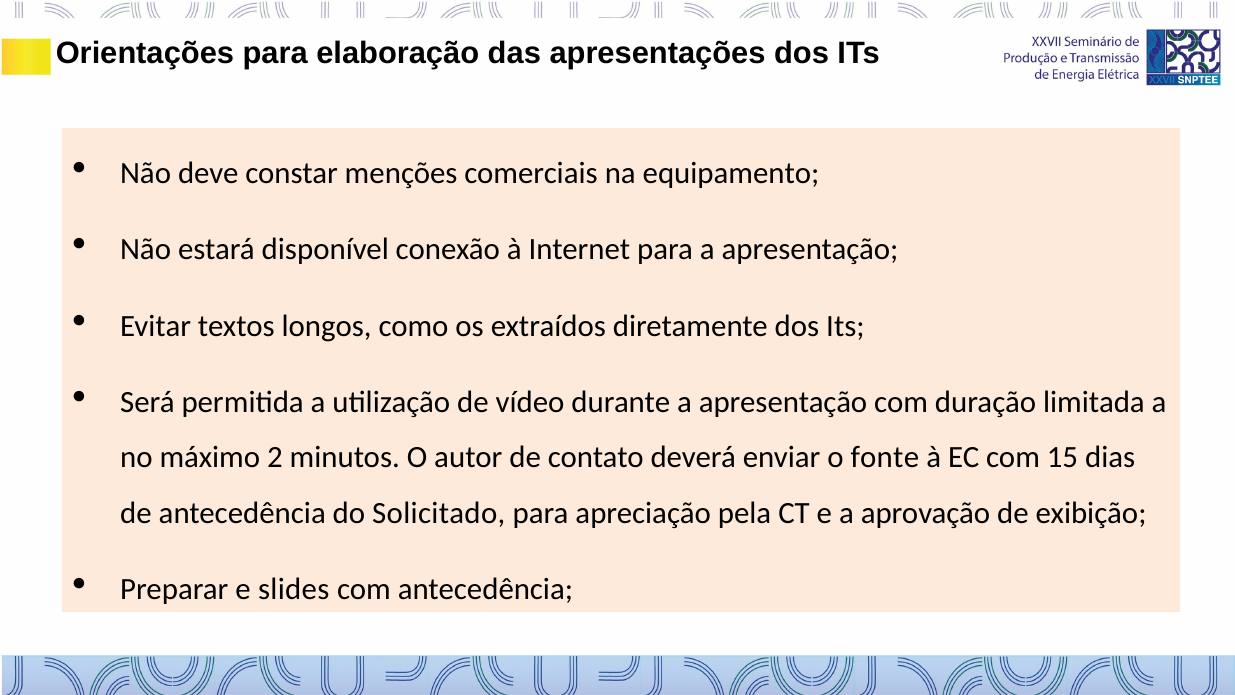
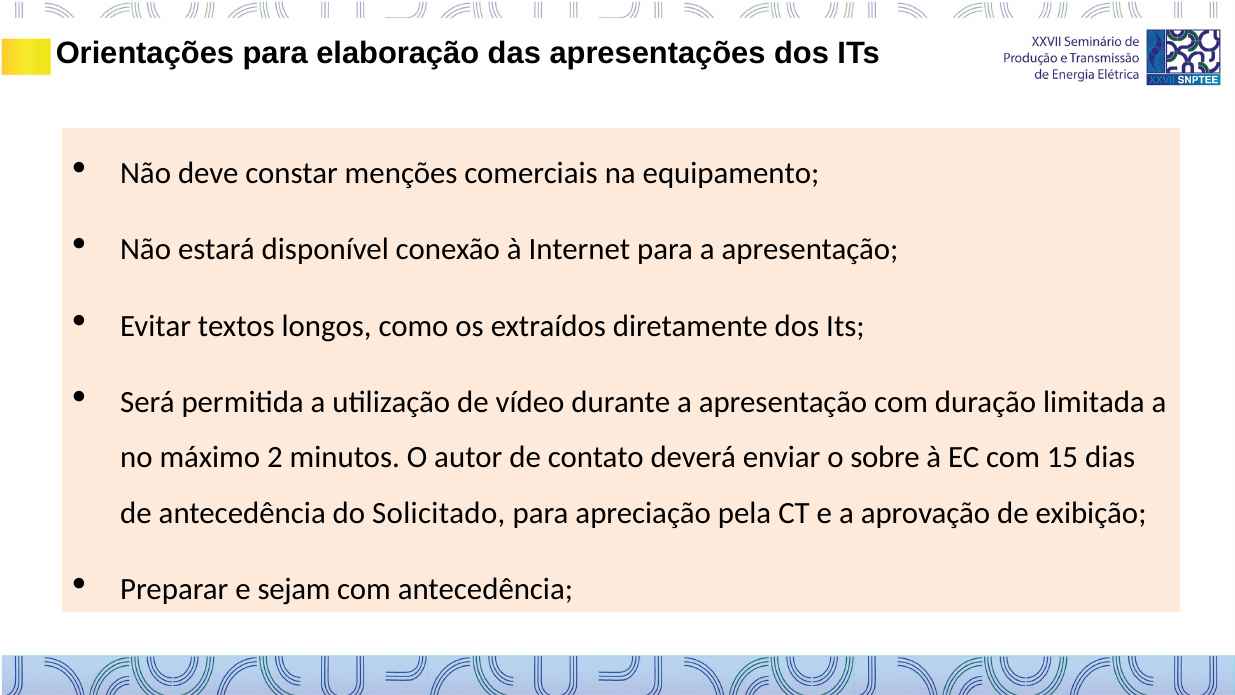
fonte: fonte -> sobre
slides: slides -> sejam
